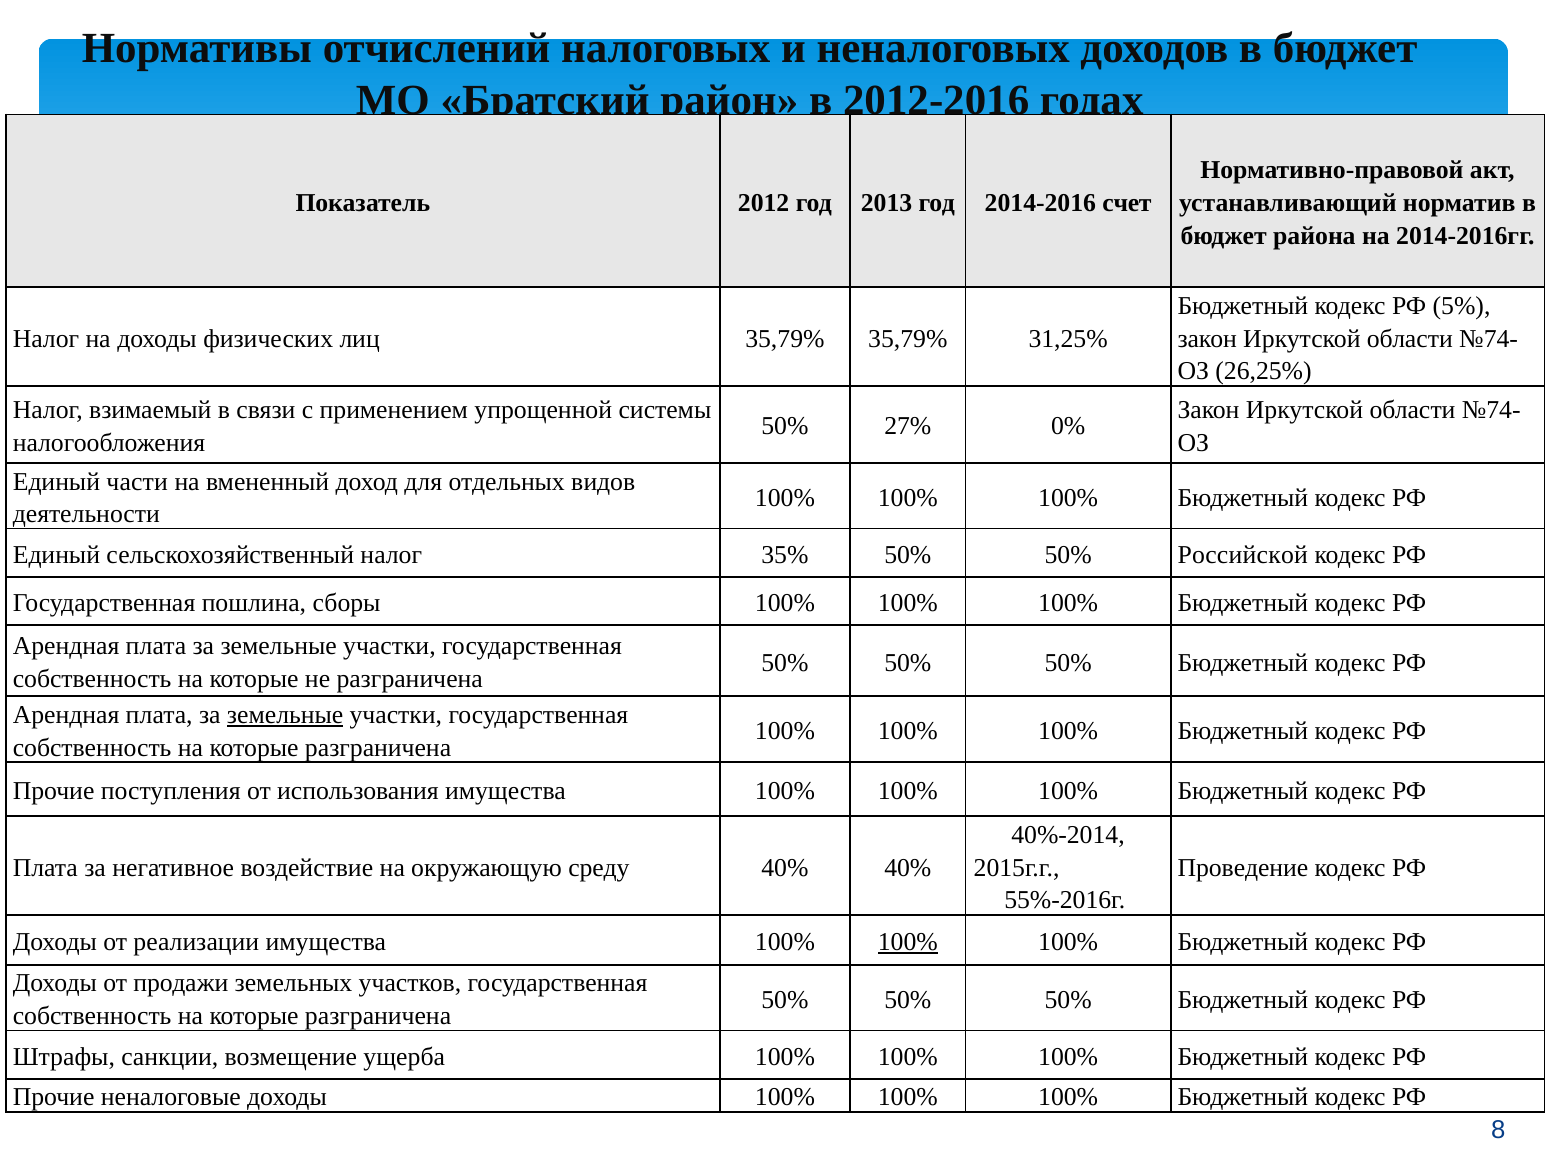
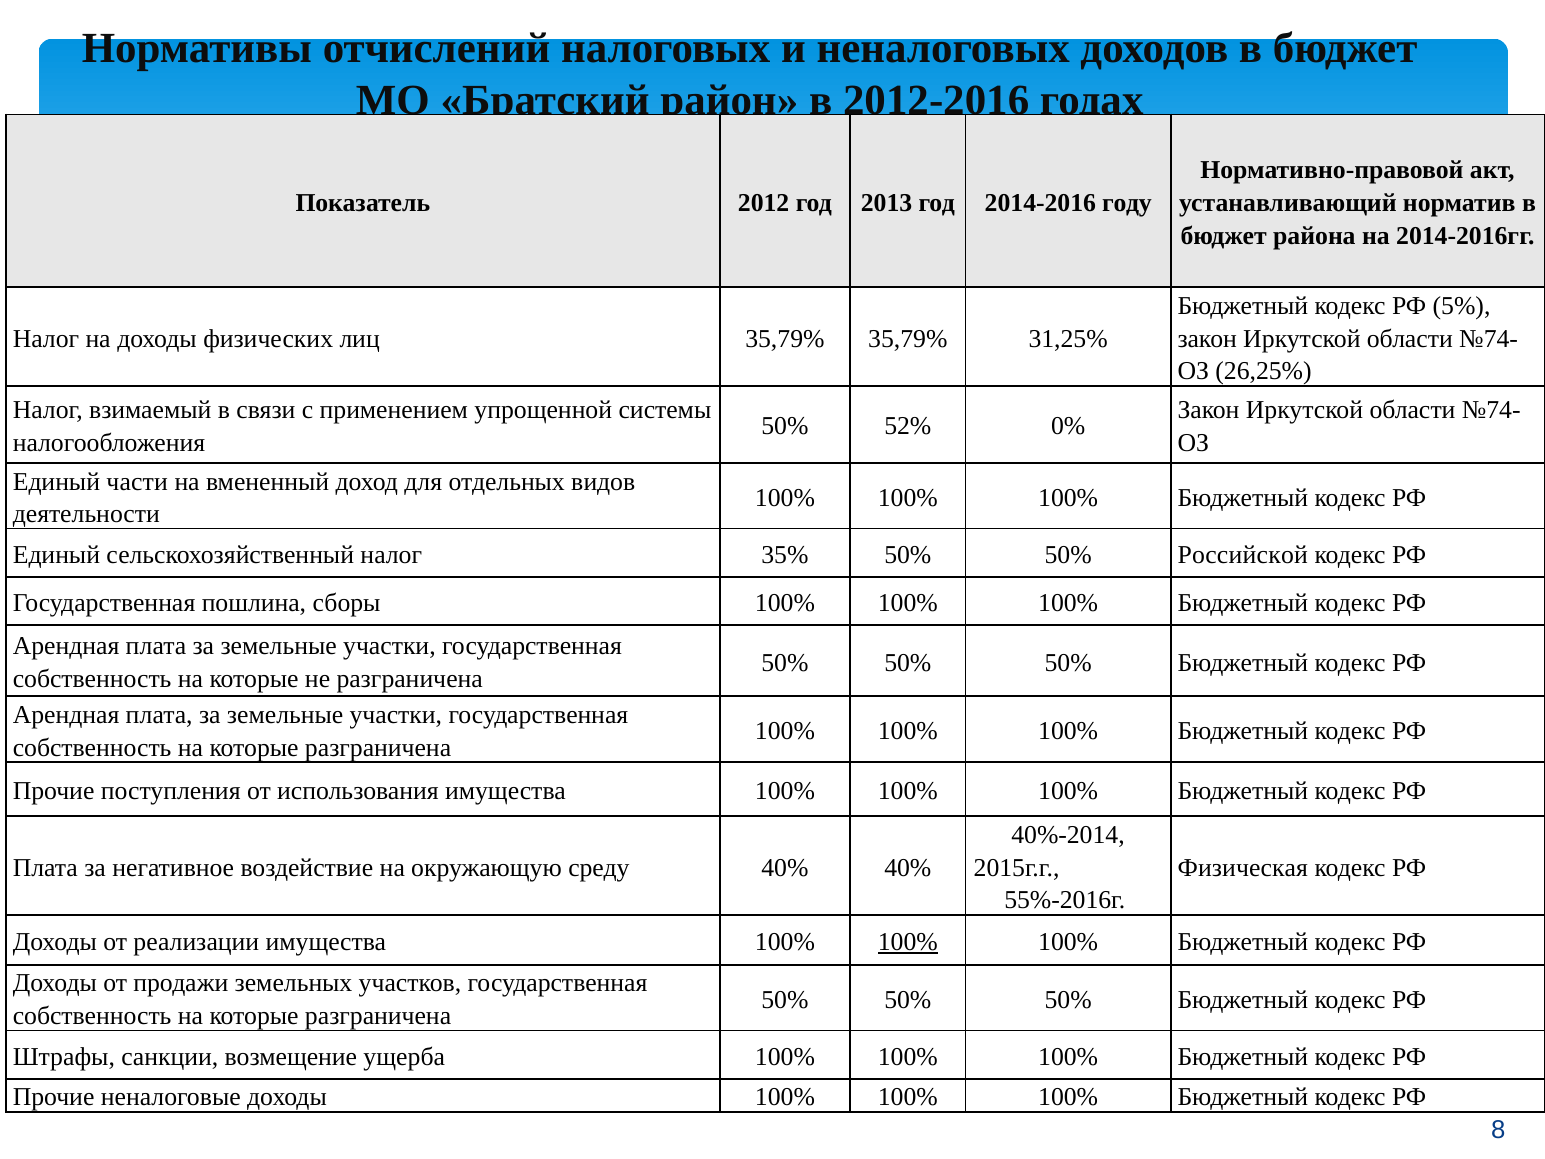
счет: счет -> году
27%: 27% -> 52%
земельные at (285, 715) underline: present -> none
Проведение: Проведение -> Физическая
